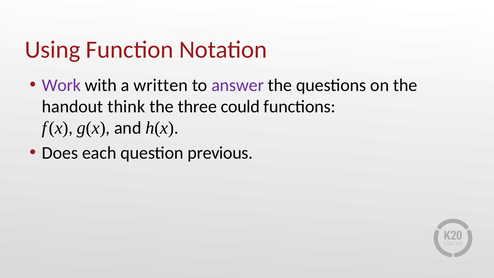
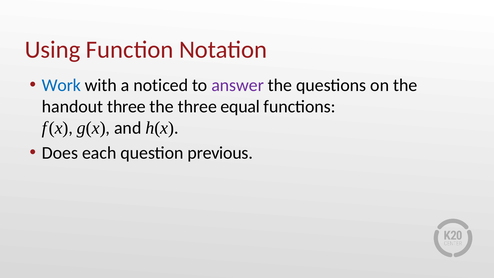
Work colour: purple -> blue
written: written -> noticed
handout think: think -> three
could: could -> equal
